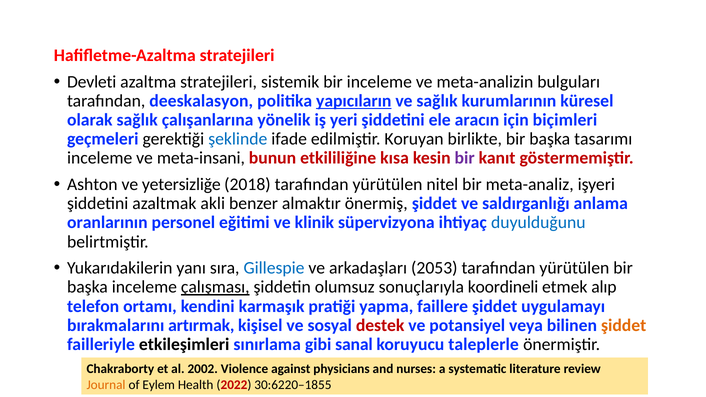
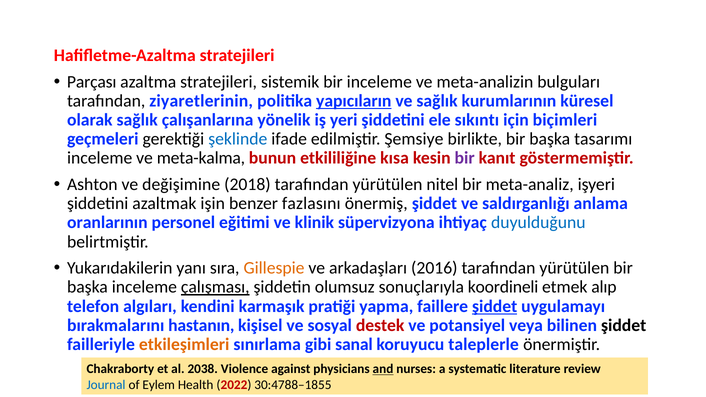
Devleti: Devleti -> Parçası
deeskalasyon: deeskalasyon -> ziyaretlerinin
aracın: aracın -> sıkıntı
Koruyan: Koruyan -> Şemsiye
meta-insani: meta-insani -> meta-kalma
yetersizliğe: yetersizliğe -> değişimine
akli: akli -> işin
almaktır: almaktır -> fazlasını
Gillespie colour: blue -> orange
2053: 2053 -> 2016
ortamı: ortamı -> algıları
şiddet at (495, 306) underline: none -> present
artırmak: artırmak -> hastanın
şiddet at (624, 325) colour: orange -> black
etkileşimleri colour: black -> orange
2002: 2002 -> 2038
and underline: none -> present
Journal colour: orange -> blue
30:6220–1855: 30:6220–1855 -> 30:4788–1855
